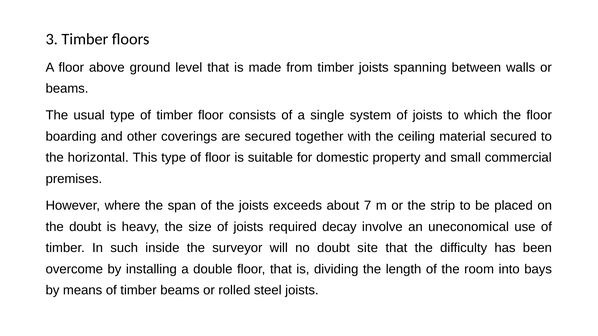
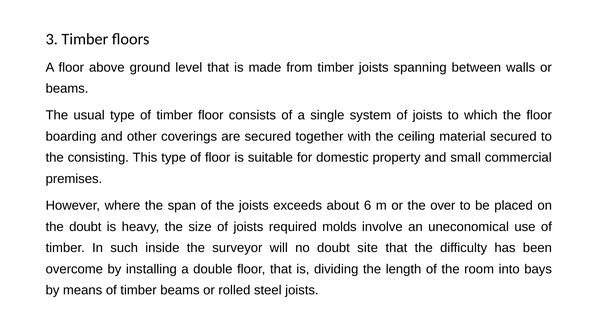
horizontal: horizontal -> consisting
7: 7 -> 6
strip: strip -> over
decay: decay -> molds
